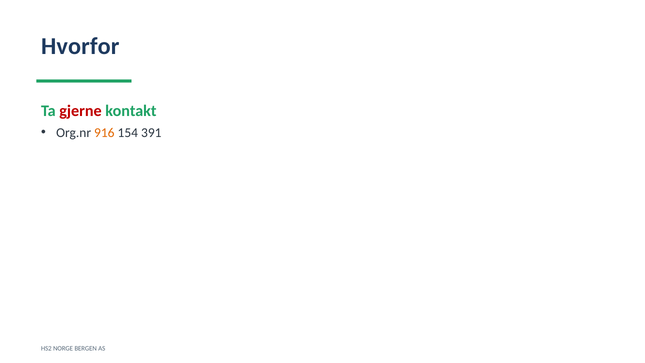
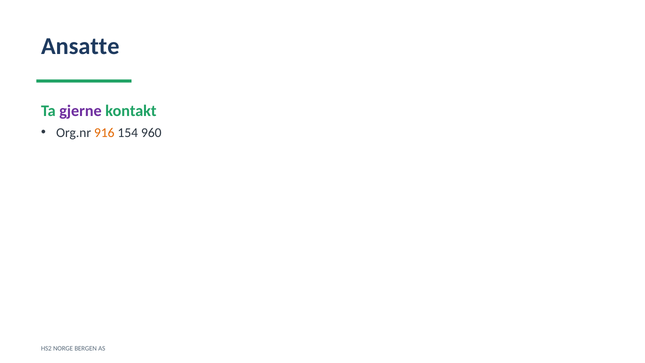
Hvorfor: Hvorfor -> Ansatte
gjerne colour: red -> purple
391: 391 -> 960
